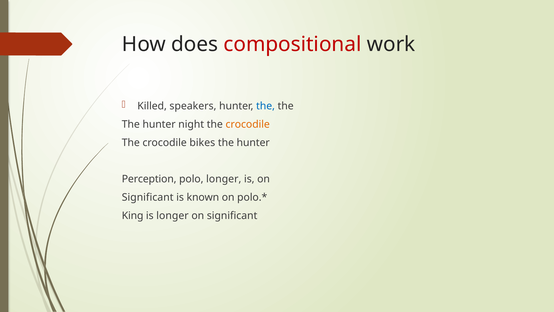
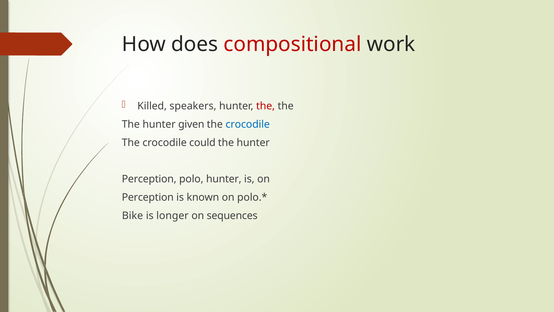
the at (266, 106) colour: blue -> red
night: night -> given
crocodile at (248, 124) colour: orange -> blue
bikes: bikes -> could
polo longer: longer -> hunter
Significant at (148, 197): Significant -> Perception
King: King -> Bike
significant at (232, 215): significant -> sequences
